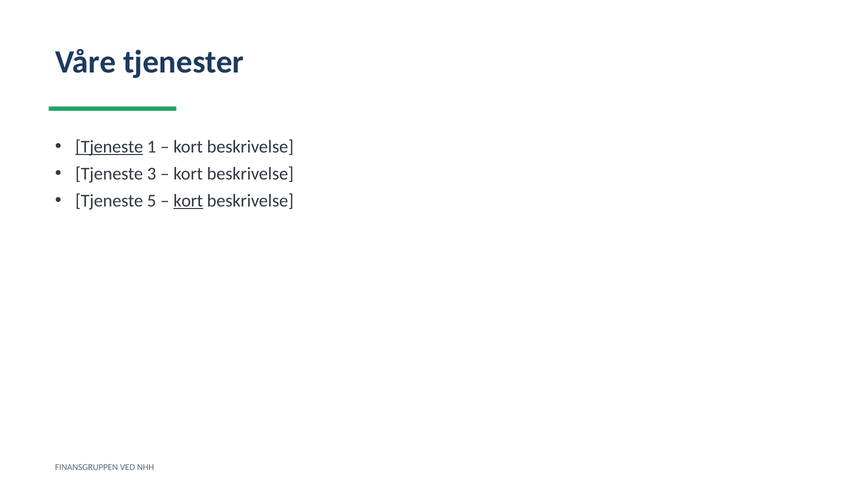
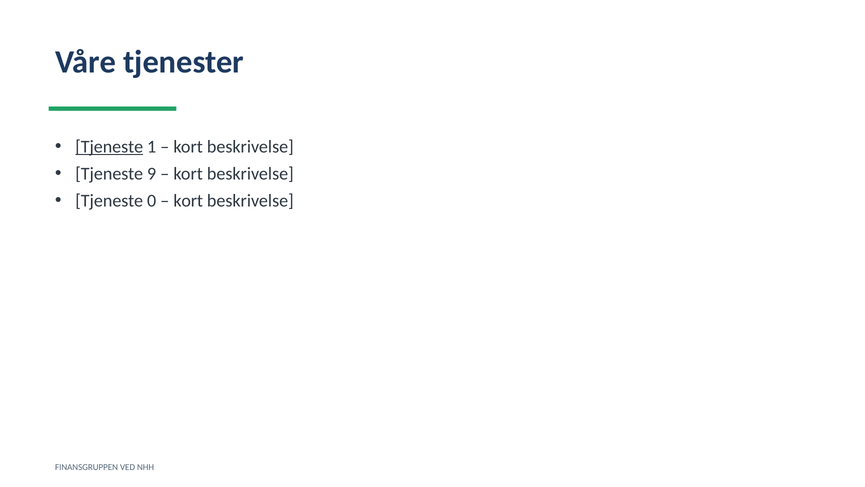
3: 3 -> 9
5: 5 -> 0
kort at (188, 201) underline: present -> none
